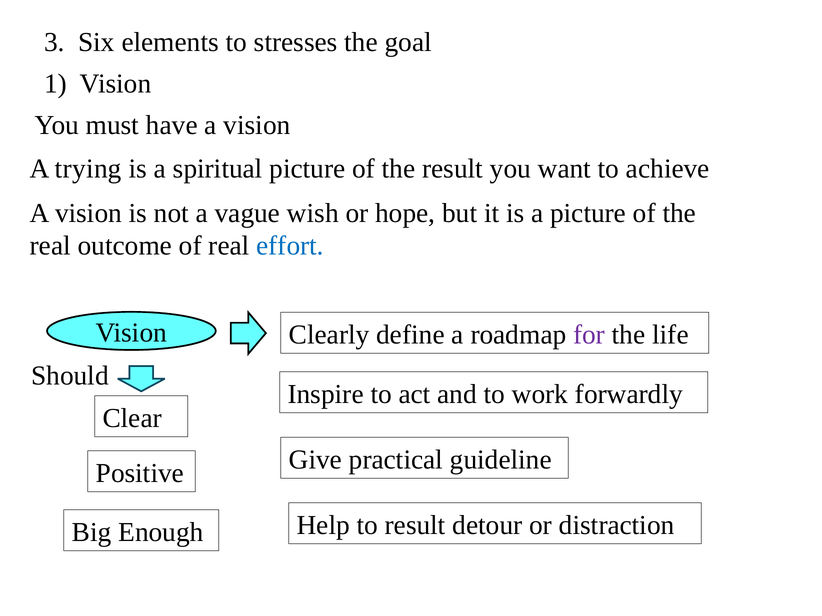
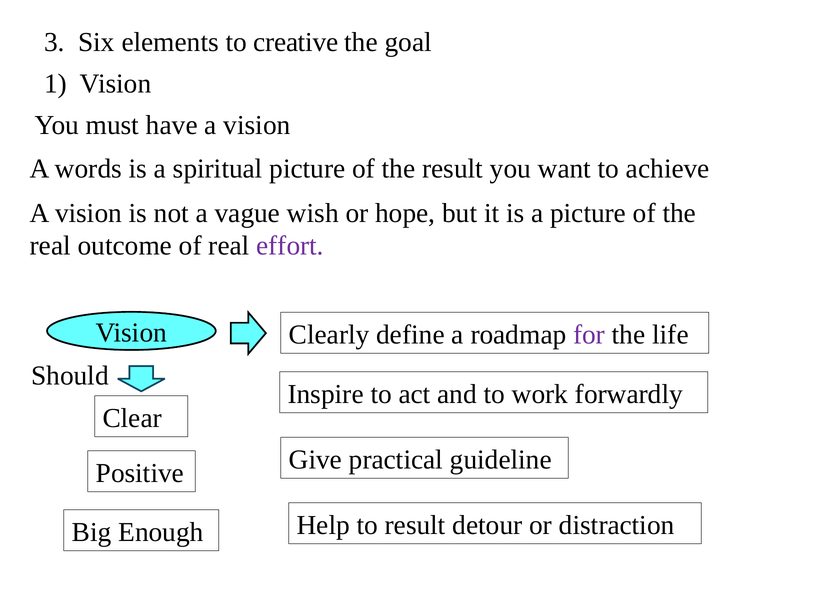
stresses: stresses -> creative
trying: trying -> words
effort colour: blue -> purple
